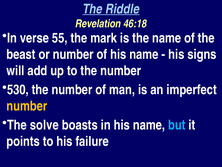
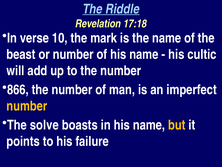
46:18: 46:18 -> 17:18
55: 55 -> 10
signs: signs -> cultic
530: 530 -> 866
but colour: light blue -> yellow
